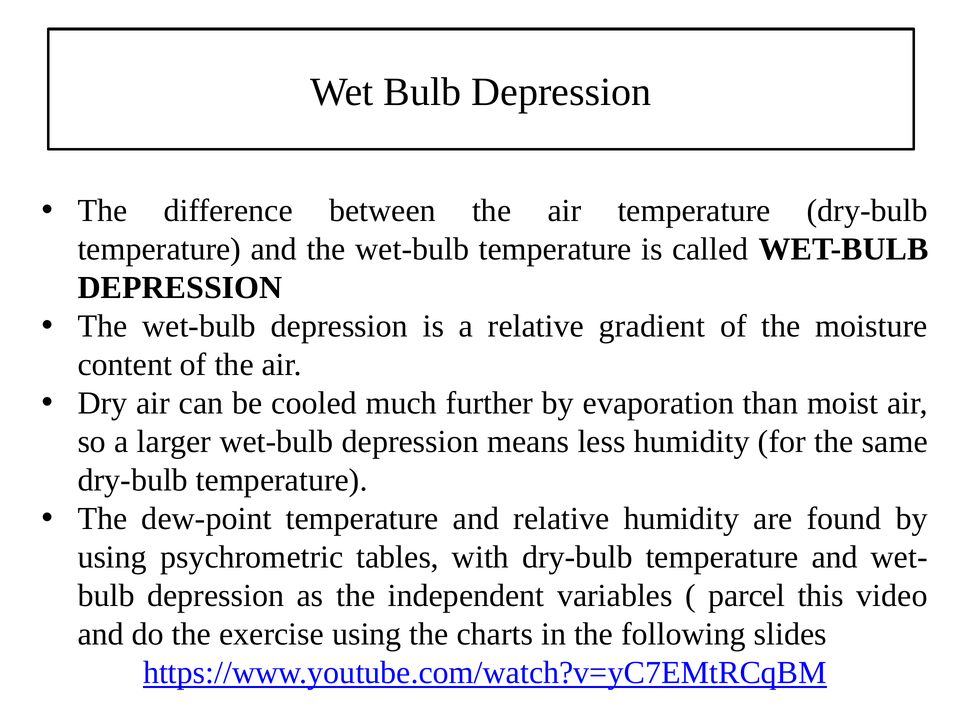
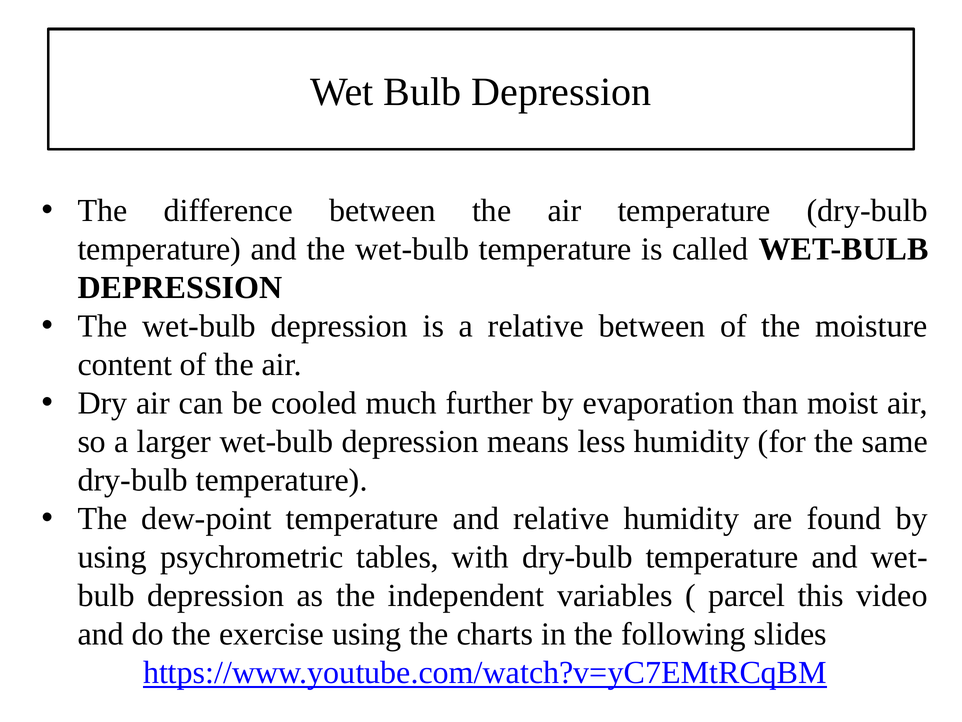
relative gradient: gradient -> between
